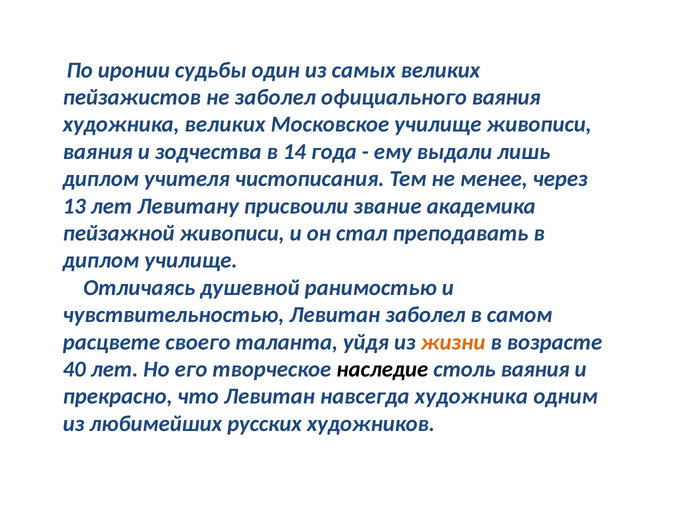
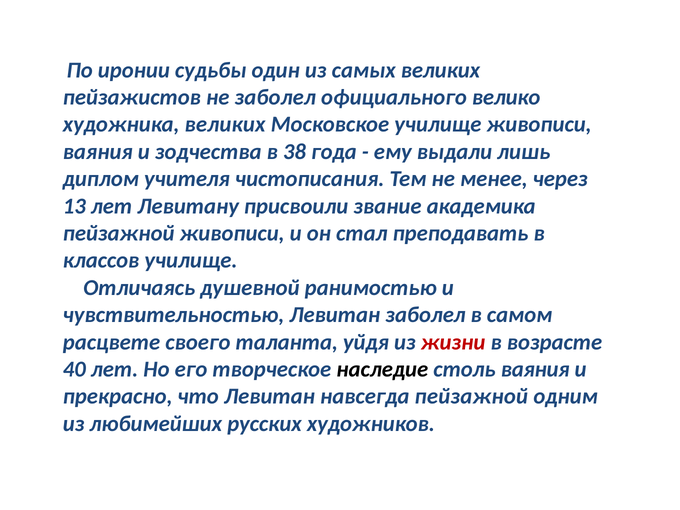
официального ваяния: ваяния -> велико
14: 14 -> 38
диплом at (101, 260): диплом -> классов
жизни colour: orange -> red
навсегда художника: художника -> пейзажной
